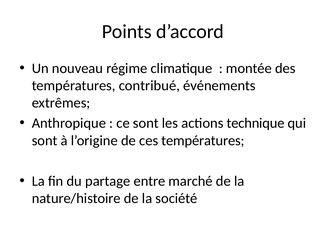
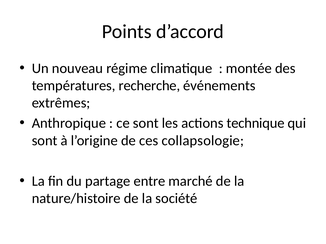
contribué: contribué -> recherche
ces températures: températures -> collapsologie
